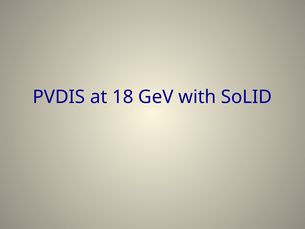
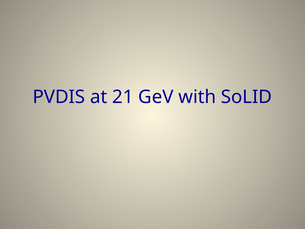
18: 18 -> 21
